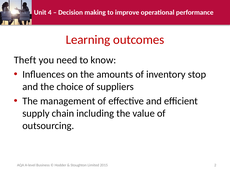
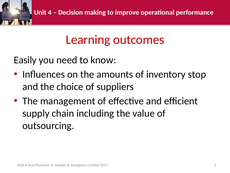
Theft: Theft -> Easily
